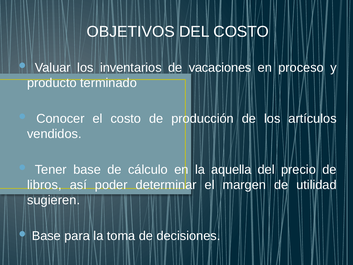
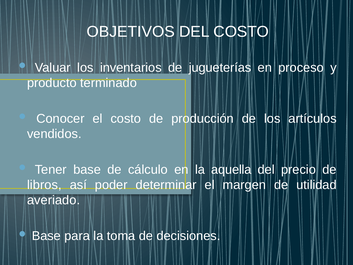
vacaciones: vacaciones -> jugueterías
sugieren: sugieren -> averiado
